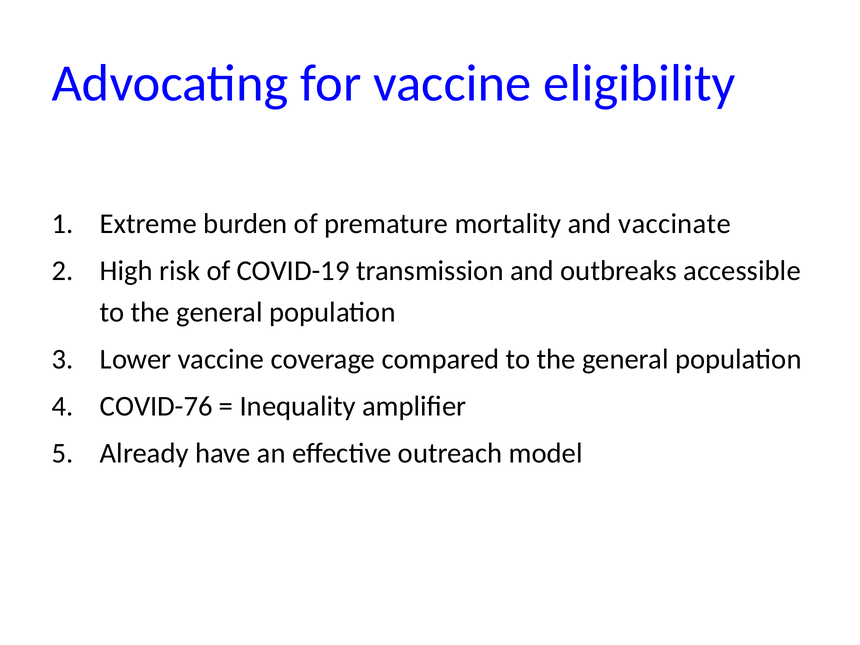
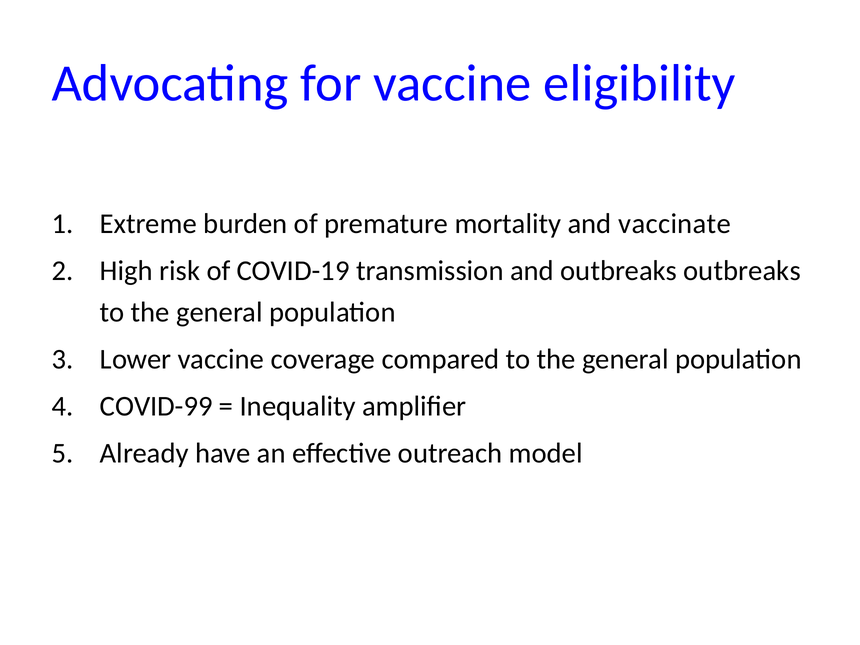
outbreaks accessible: accessible -> outbreaks
COVID-76: COVID-76 -> COVID-99
